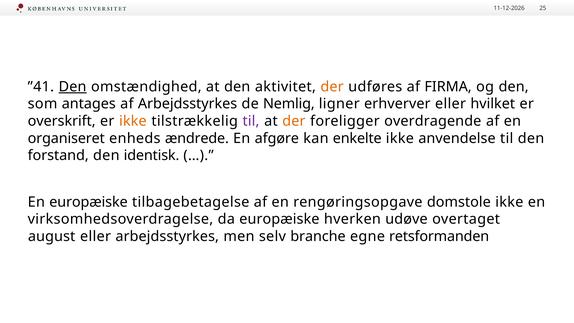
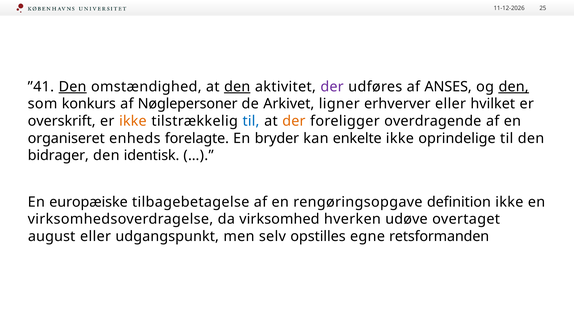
den at (237, 87) underline: none -> present
der at (332, 87) colour: orange -> purple
FIRMA: FIRMA -> ANSES
den at (514, 87) underline: none -> present
antages: antages -> konkurs
af Arbejdsstyrkes: Arbejdsstyrkes -> Nøglepersoner
Nemlig: Nemlig -> Arkivet
til at (251, 121) colour: purple -> blue
ændrede: ændrede -> forelagte
afgøre: afgøre -> bryder
anvendelse: anvendelse -> oprindelige
forstand: forstand -> bidrager
domstole: domstole -> definition
da europæiske: europæiske -> virksomhed
eller arbejdsstyrkes: arbejdsstyrkes -> udgangspunkt
branche: branche -> opstilles
